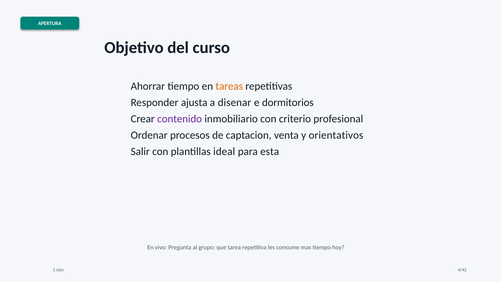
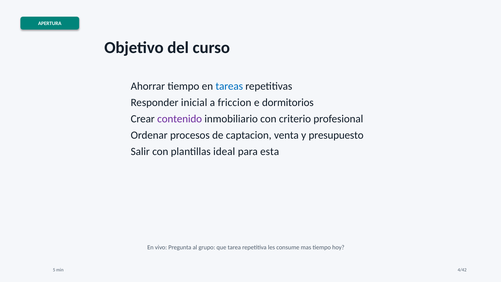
tareas colour: orange -> blue
ajusta: ajusta -> inicial
disenar: disenar -> friccion
orientativos: orientativos -> presupuesto
